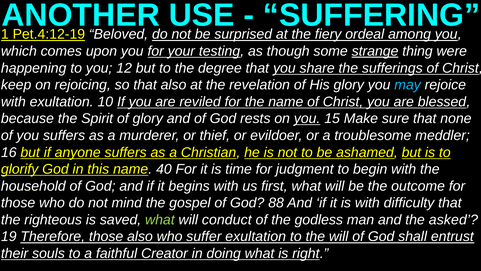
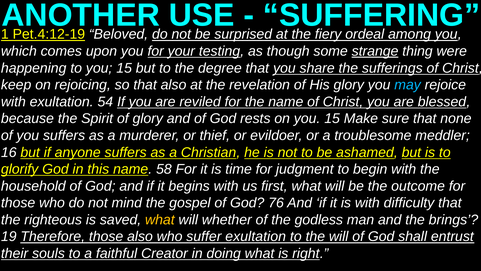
to you 12: 12 -> 15
10: 10 -> 54
you at (307, 118) underline: present -> none
40: 40 -> 58
88: 88 -> 76
what at (160, 219) colour: light green -> yellow
conduct: conduct -> whether
asked: asked -> brings
